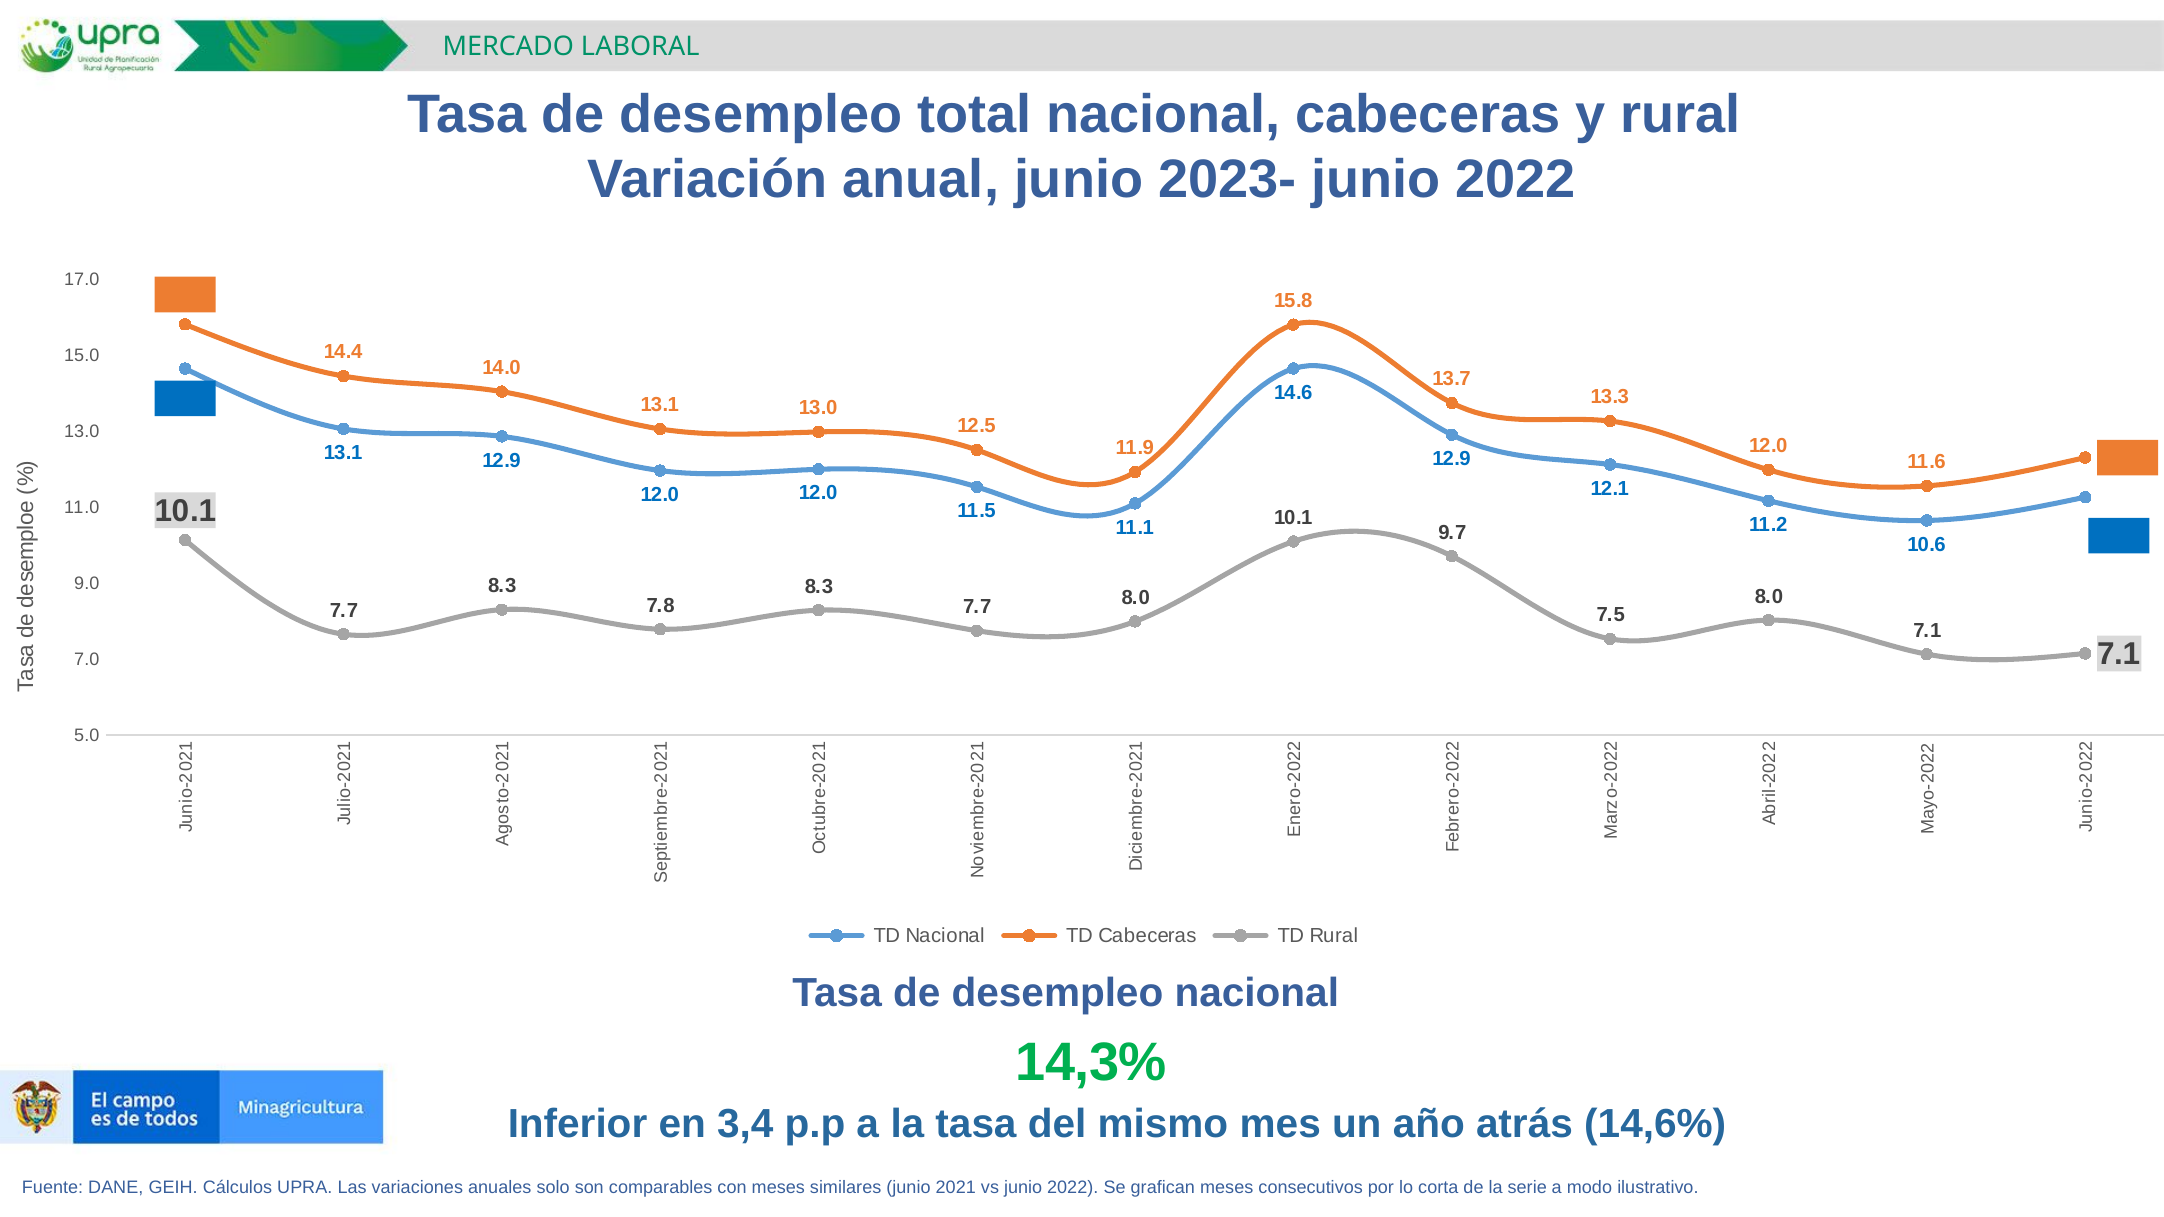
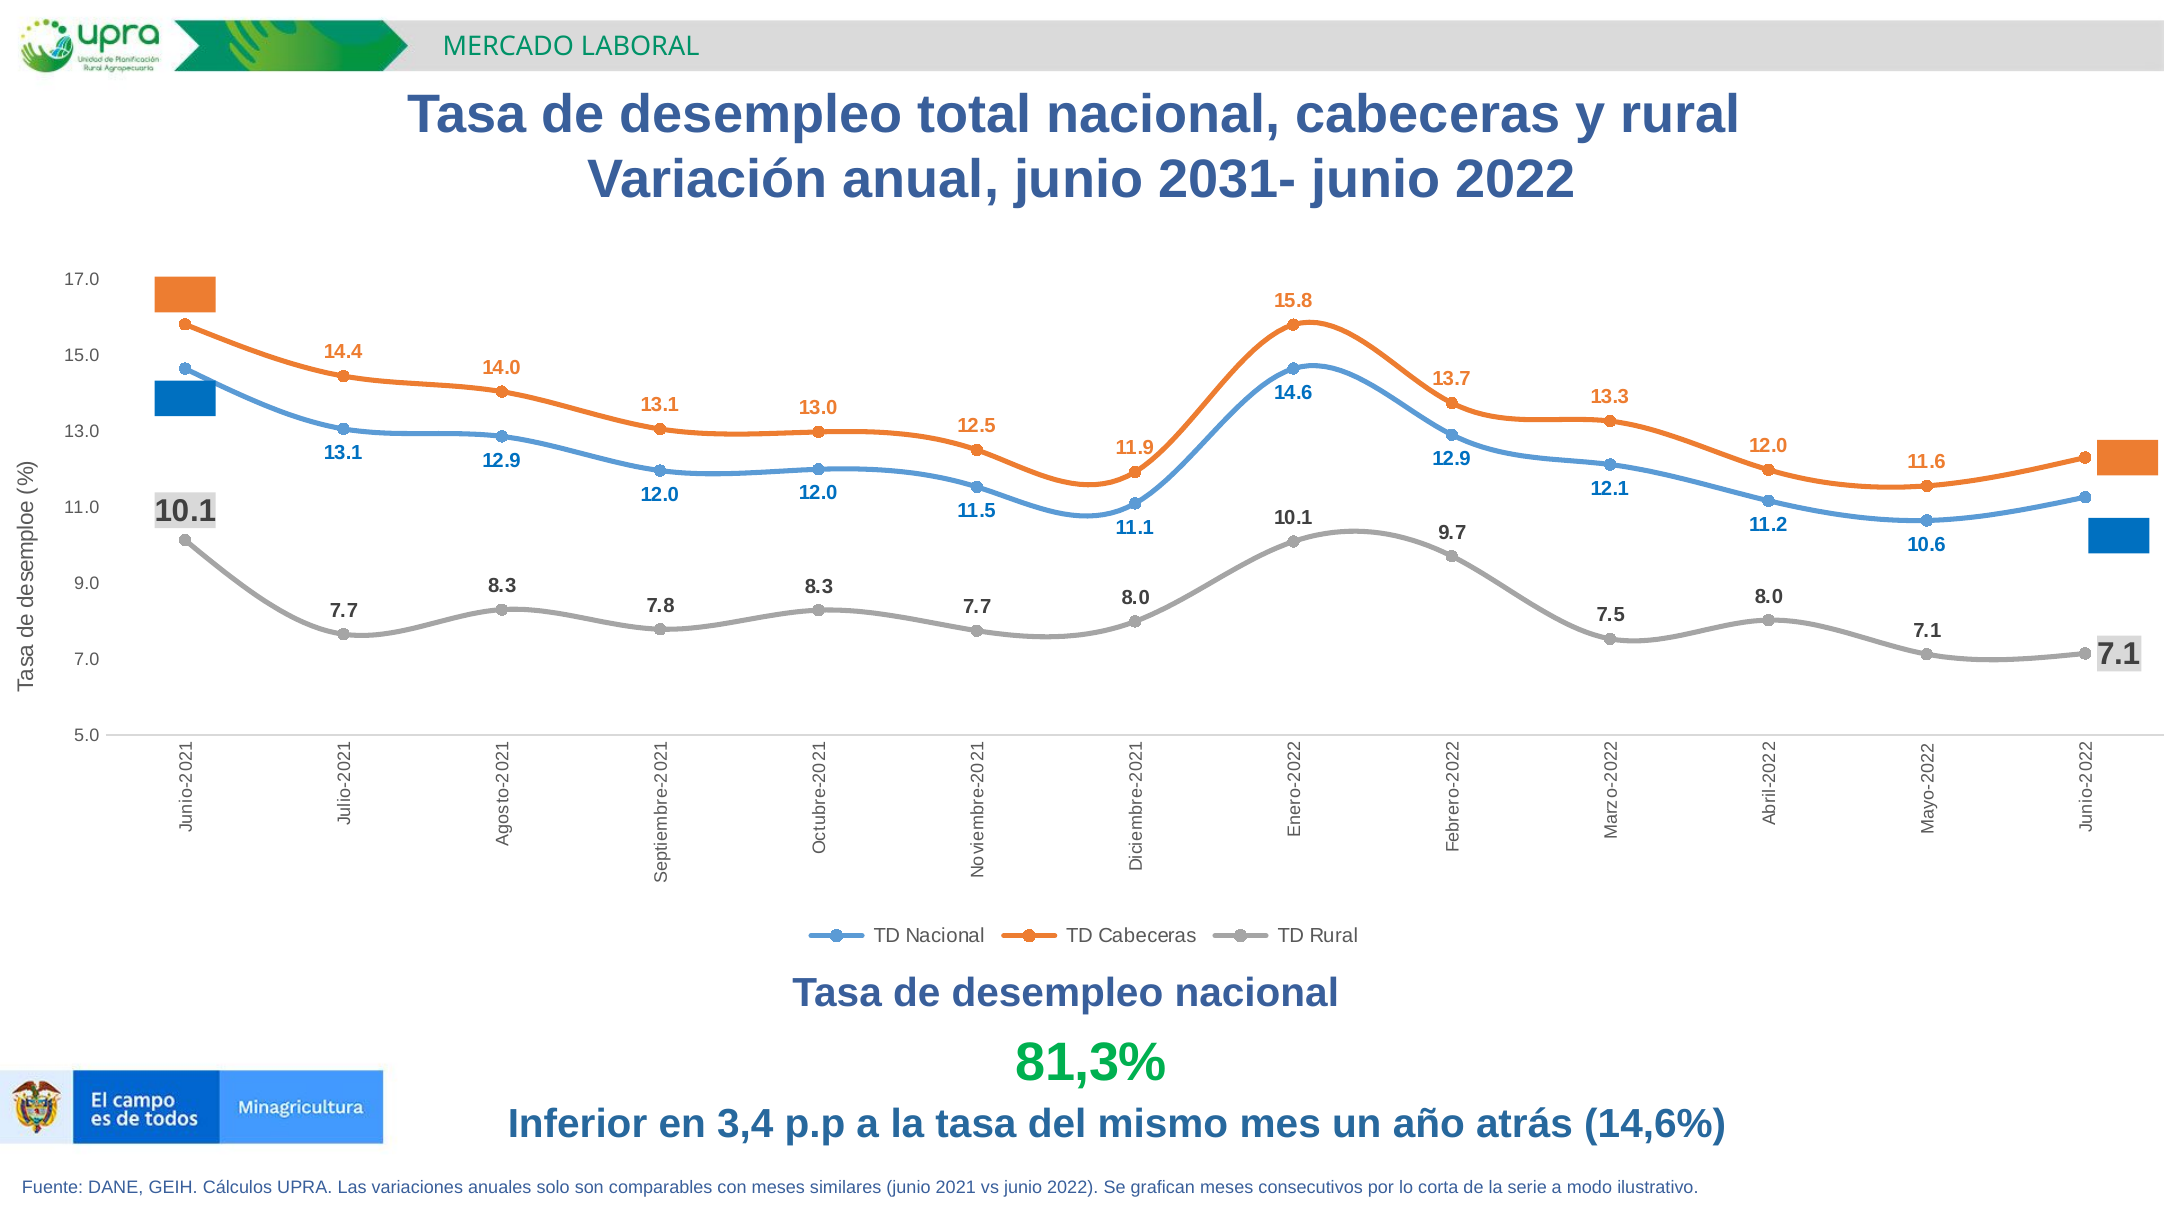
2023-: 2023- -> 2031-
14,3%: 14,3% -> 81,3%
